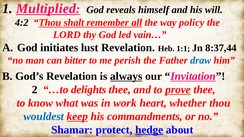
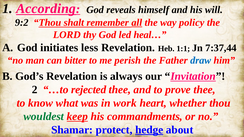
Multiplied: Multiplied -> According
4:2: 4:2 -> 9:2
vain…: vain… -> heal…
lust: lust -> less
8:37,44: 8:37,44 -> 7:37,44
always underline: present -> none
delights: delights -> rejected
prove underline: present -> none
wouldest colour: blue -> green
